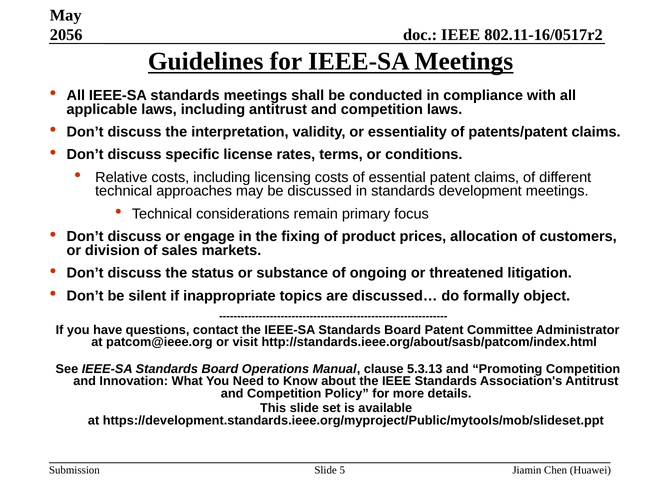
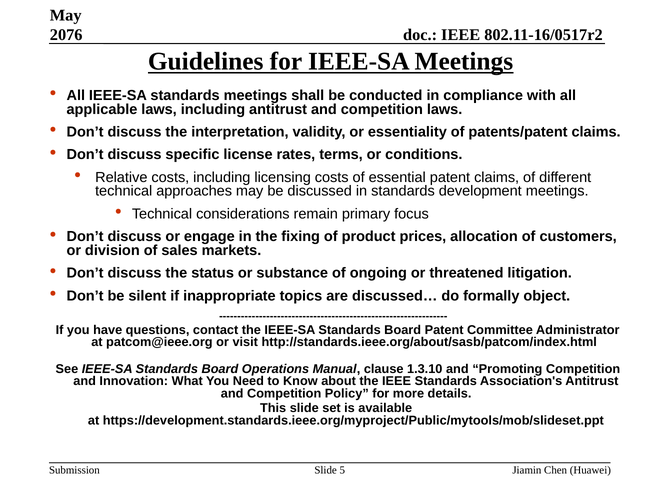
2056: 2056 -> 2076
5.3.13: 5.3.13 -> 1.3.10
